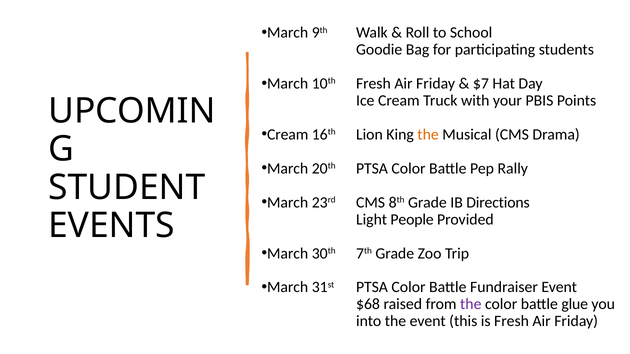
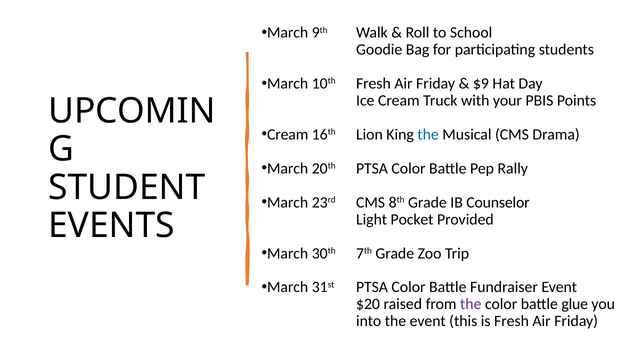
$7: $7 -> $9
the at (428, 135) colour: orange -> blue
Directions: Directions -> Counselor
People: People -> Pocket
$68: $68 -> $20
